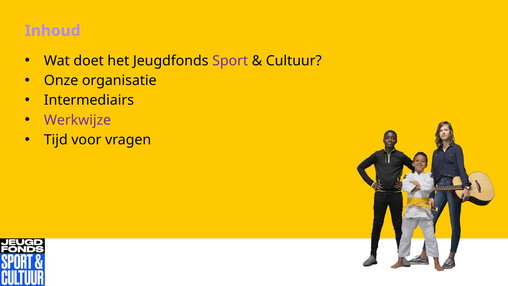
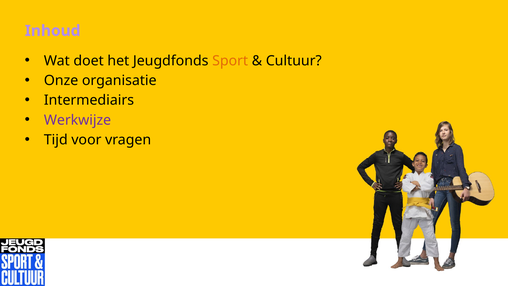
Sport colour: purple -> orange
